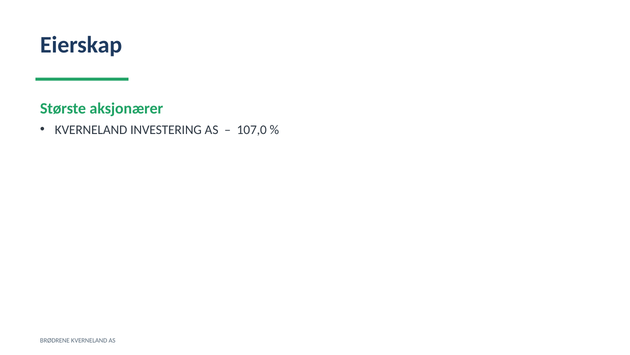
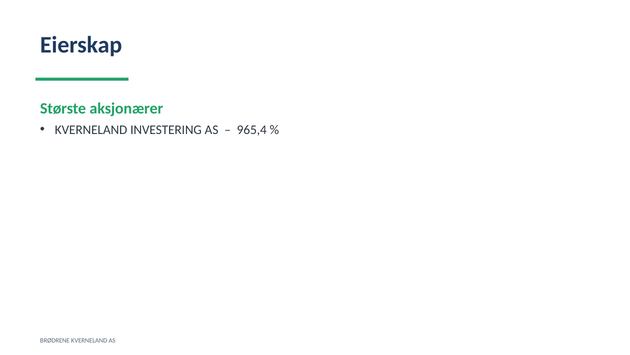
107,0: 107,0 -> 965,4
